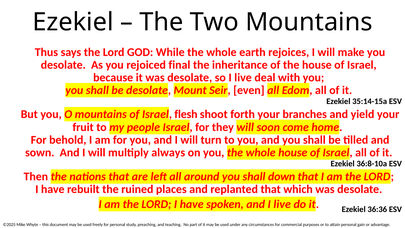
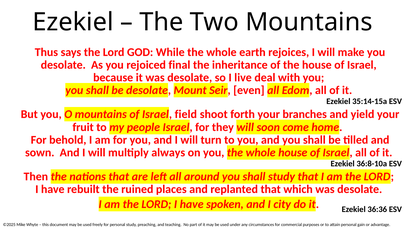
flesh: flesh -> field
shall down: down -> study
and I live: live -> city
